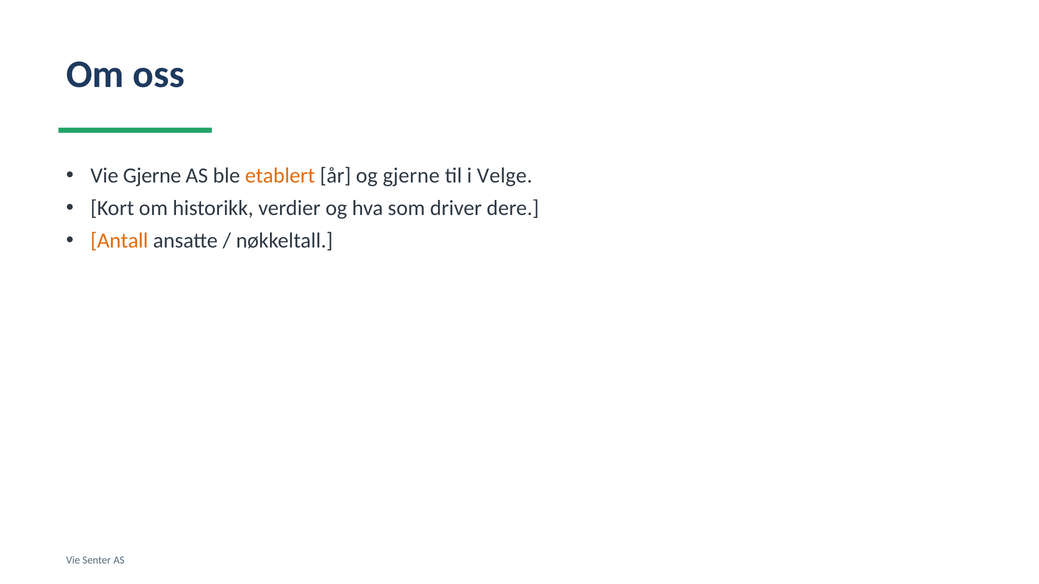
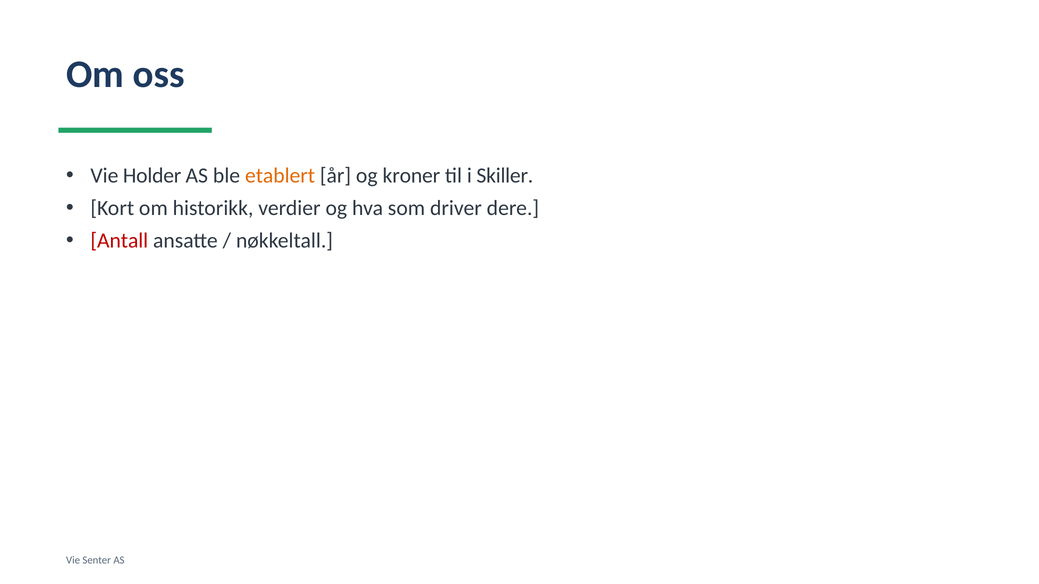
Vie Gjerne: Gjerne -> Holder
og gjerne: gjerne -> kroner
Velge: Velge -> Skiller
Antall colour: orange -> red
